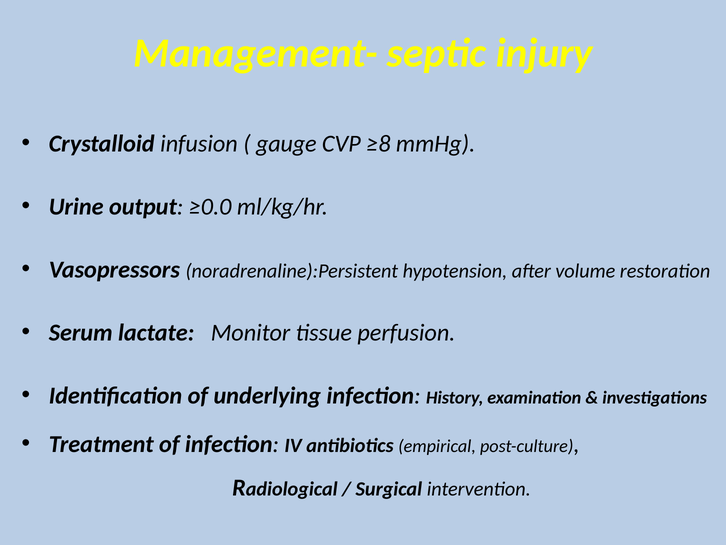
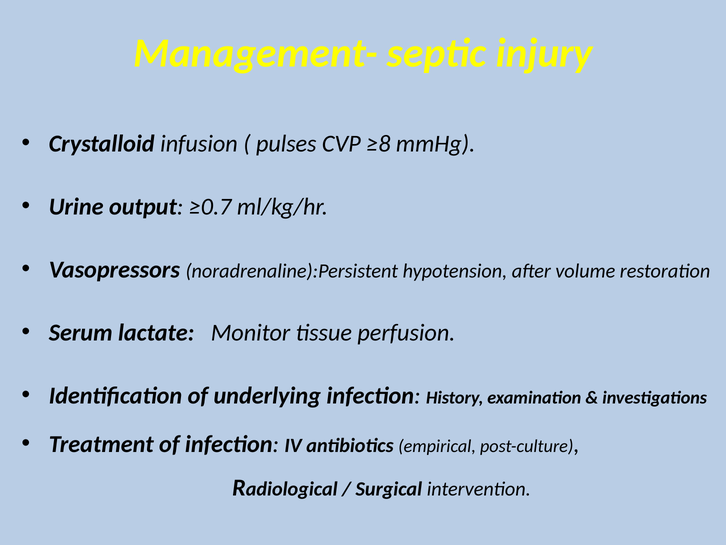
gauge: gauge -> pulses
≥0.0: ≥0.0 -> ≥0.7
